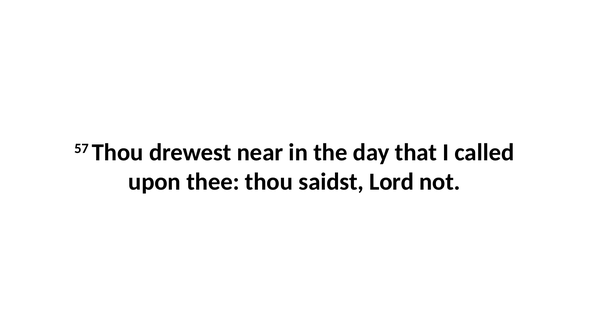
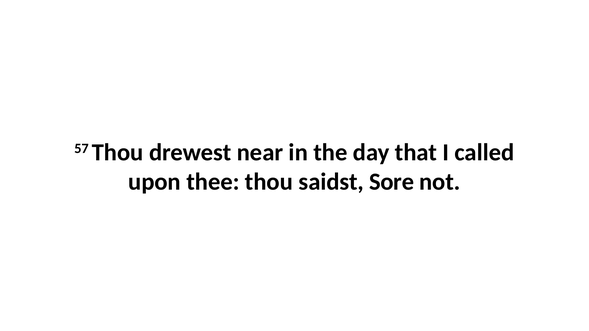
Lord: Lord -> Sore
